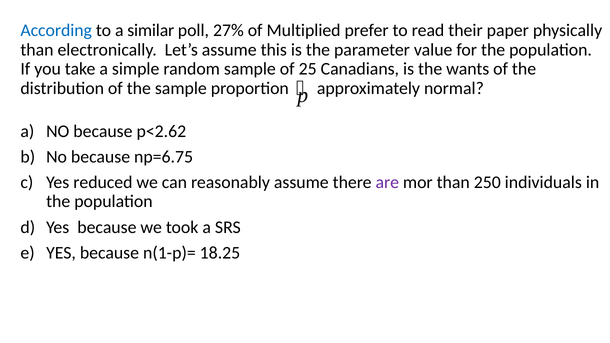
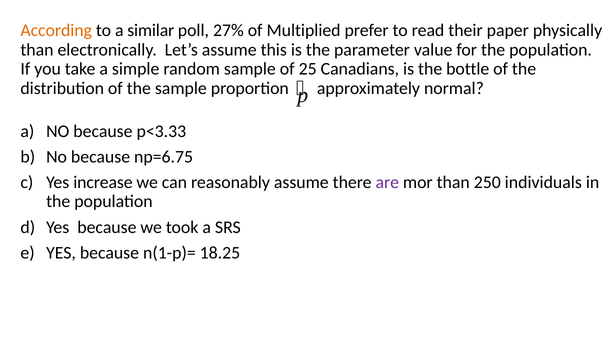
According colour: blue -> orange
wants: wants -> bottle
p<2.62: p<2.62 -> p<3.33
reduced: reduced -> increase
